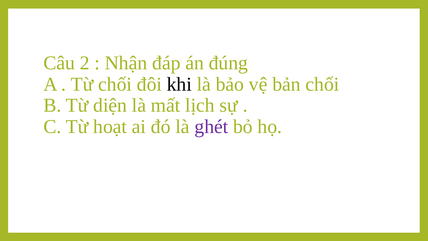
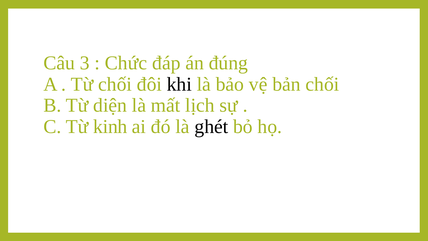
2: 2 -> 3
Nhận: Nhận -> Chức
hoạt: hoạt -> kinh
ghét colour: purple -> black
